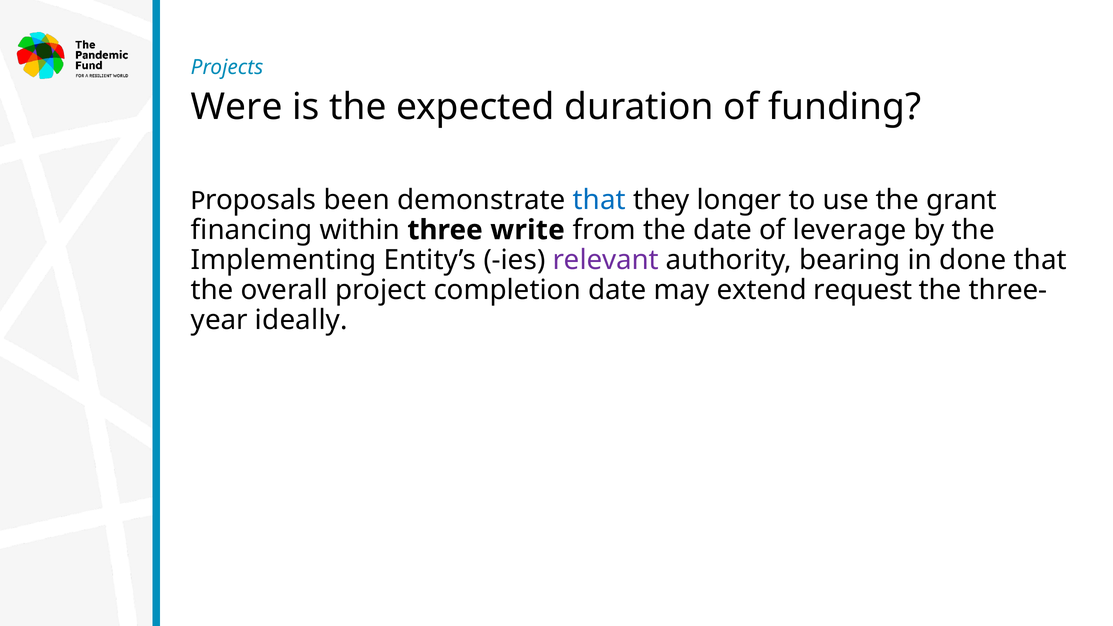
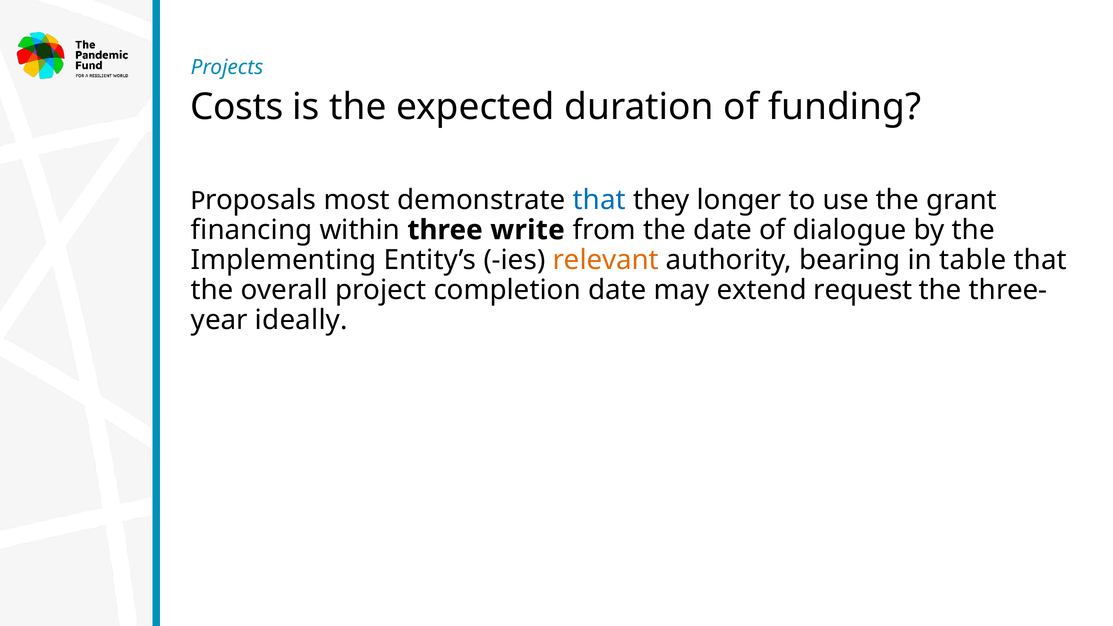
Were: Were -> Costs
been: been -> most
leverage: leverage -> dialogue
relevant colour: purple -> orange
done: done -> table
